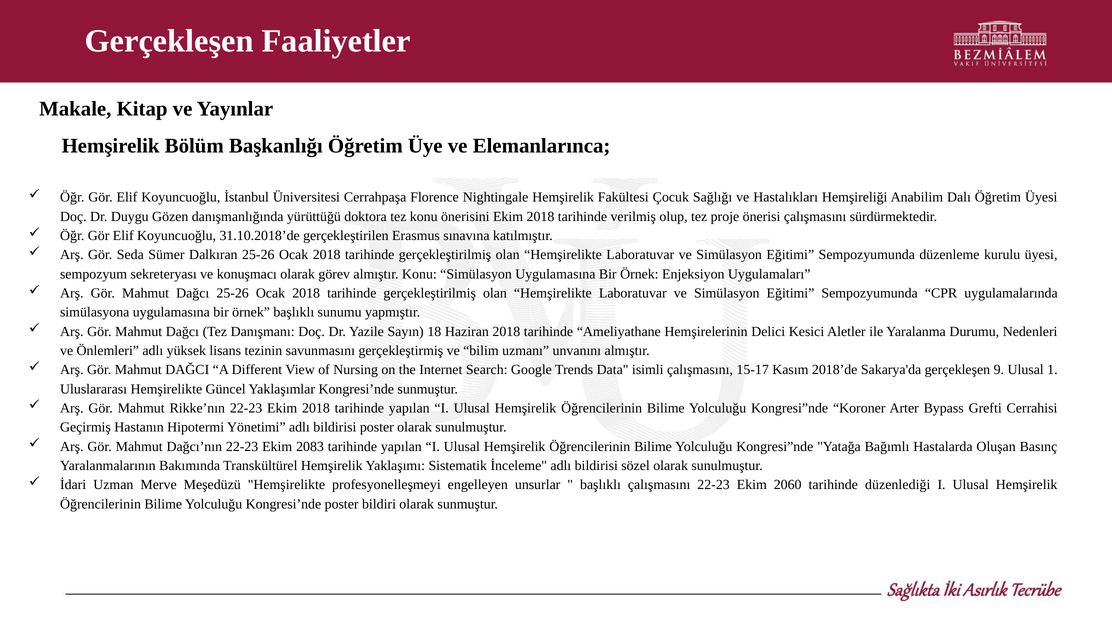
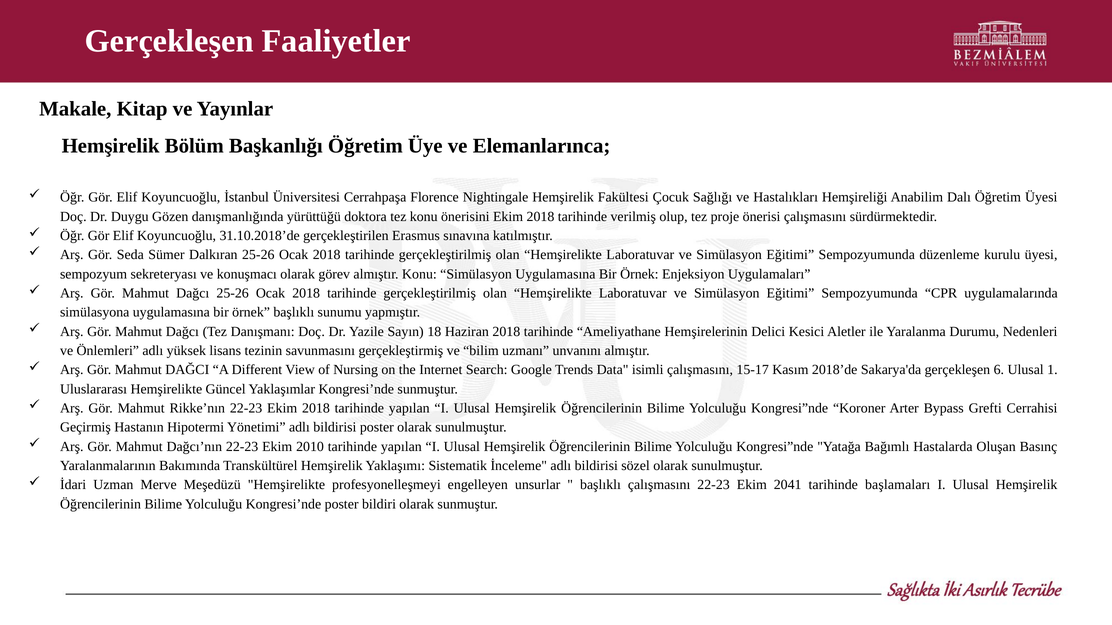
9: 9 -> 6
2083: 2083 -> 2010
2060: 2060 -> 2041
düzenlediği: düzenlediği -> başlamaları
